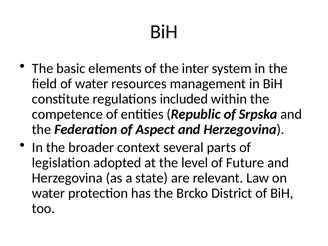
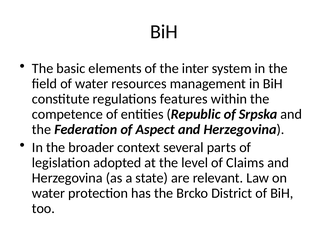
included: included -> features
Future: Future -> Claims
